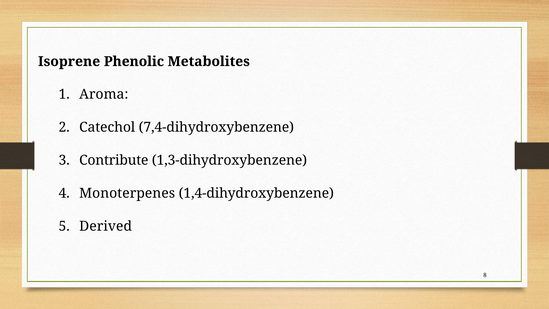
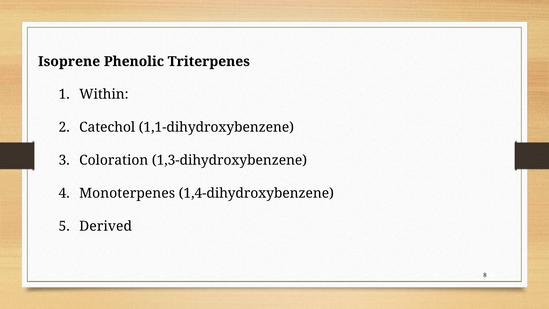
Metabolites: Metabolites -> Triterpenes
Aroma: Aroma -> Within
7,4-dihydroxybenzene: 7,4-dihydroxybenzene -> 1,1-dihydroxybenzene
Contribute: Contribute -> Coloration
